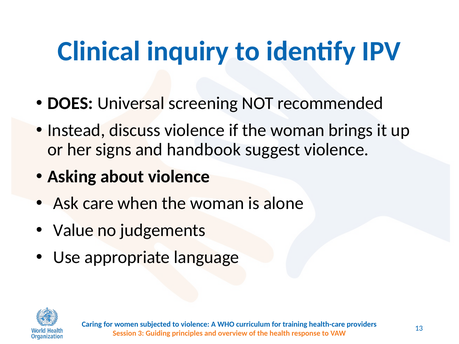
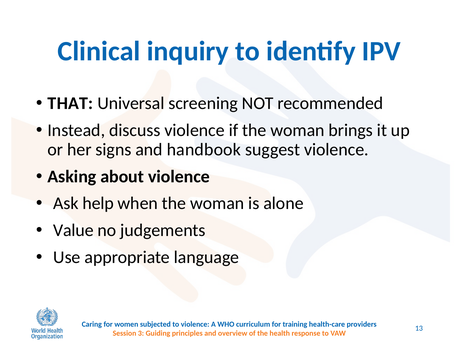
DOES: DOES -> THAT
care: care -> help
